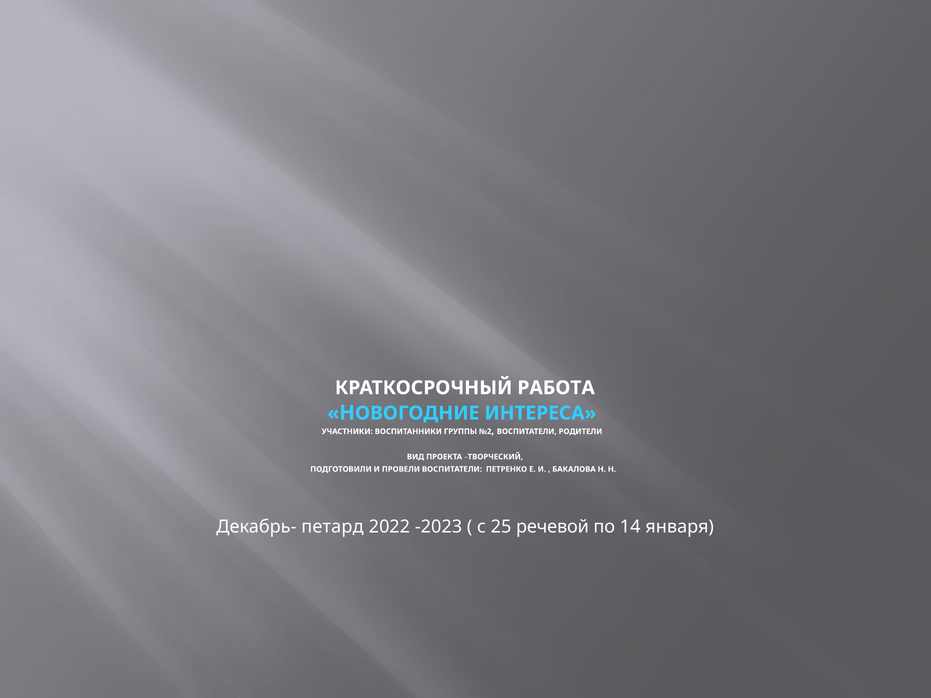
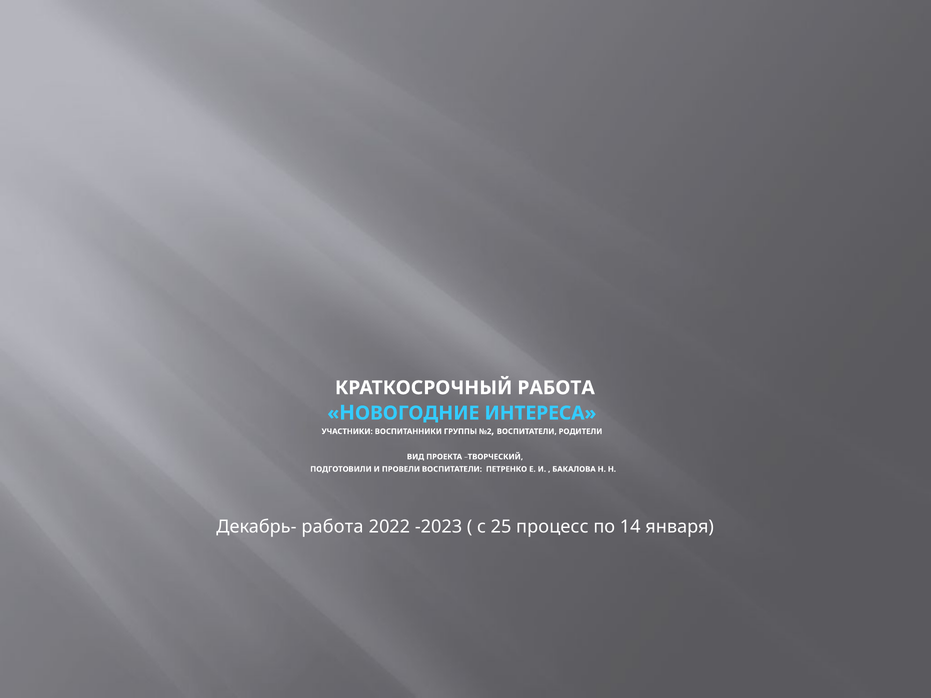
Декабрь- петард: петард -> работа
речевой: речевой -> процесс
